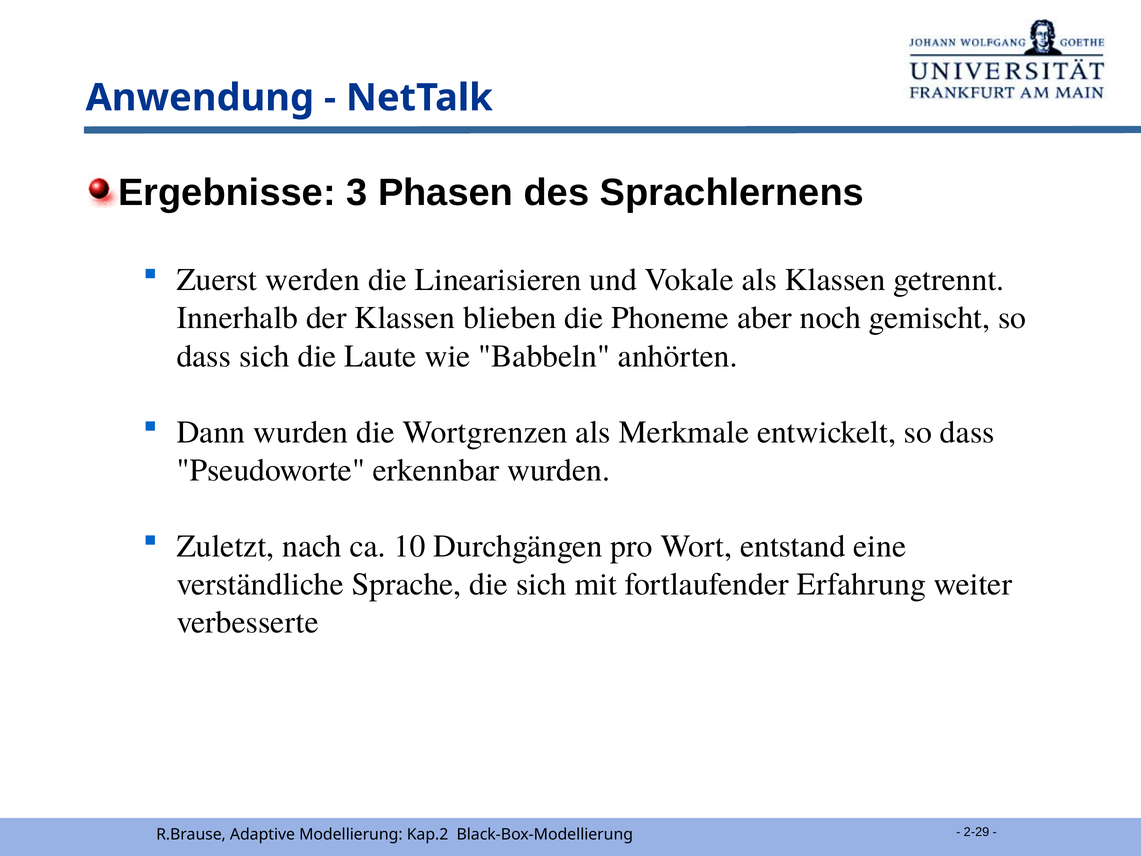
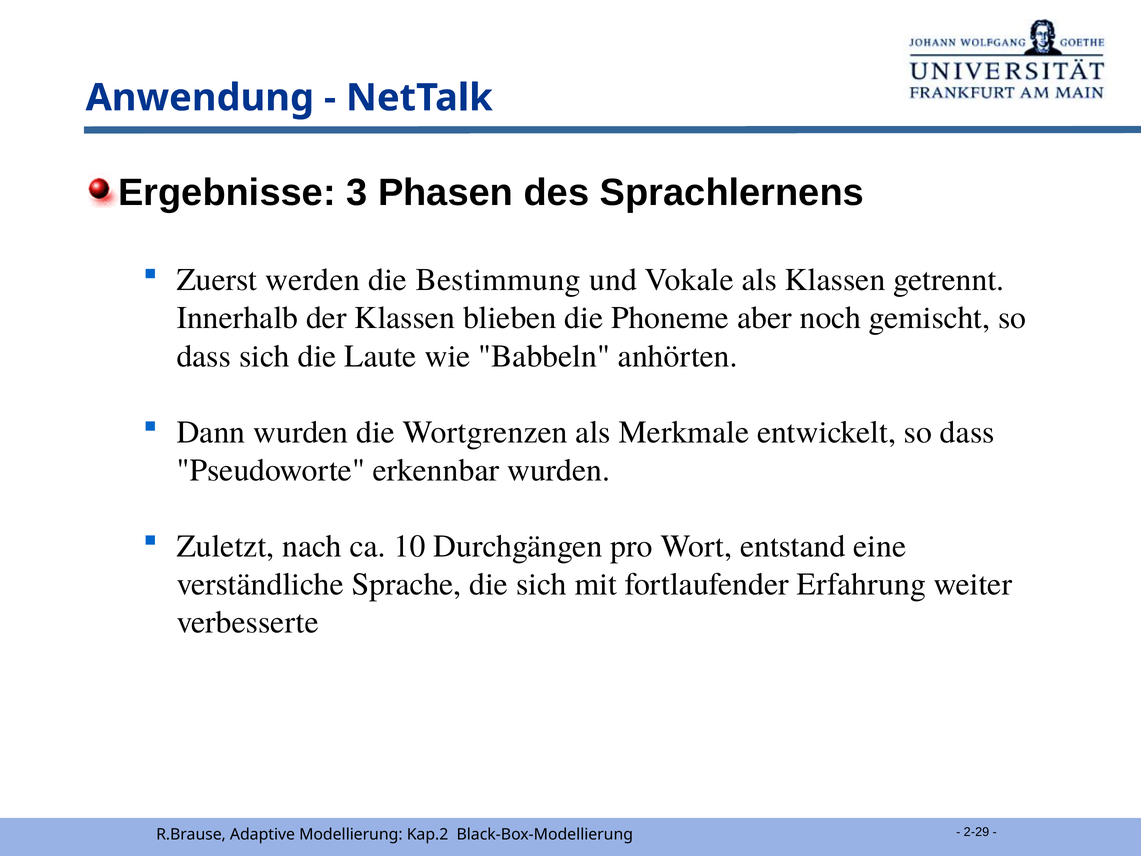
Linearisieren: Linearisieren -> Bestimmung
